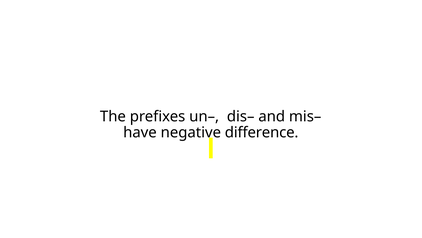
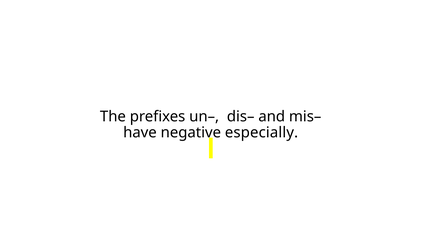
difference: difference -> especially
